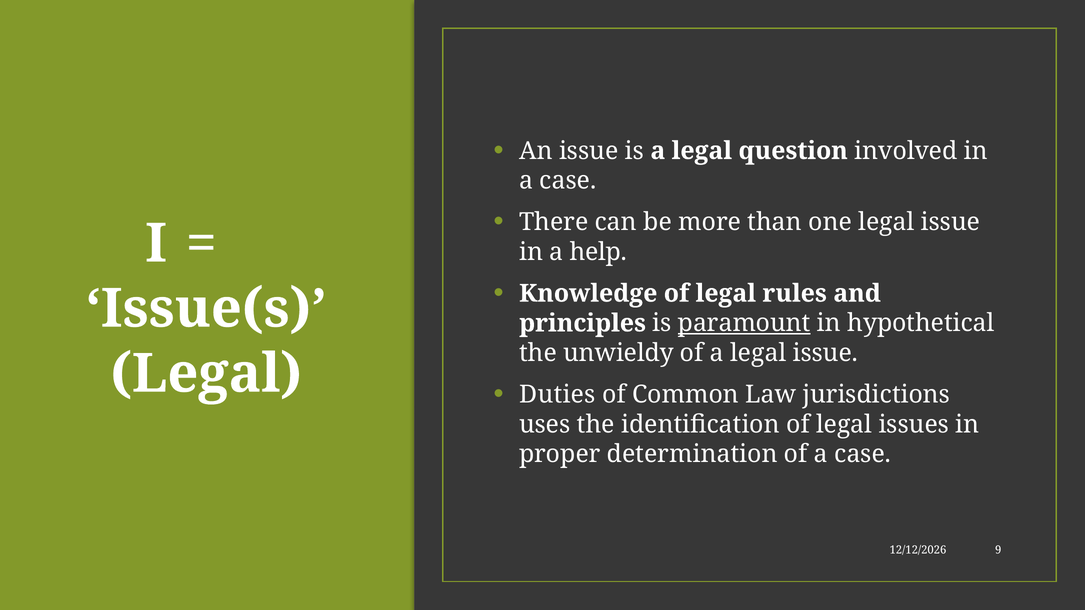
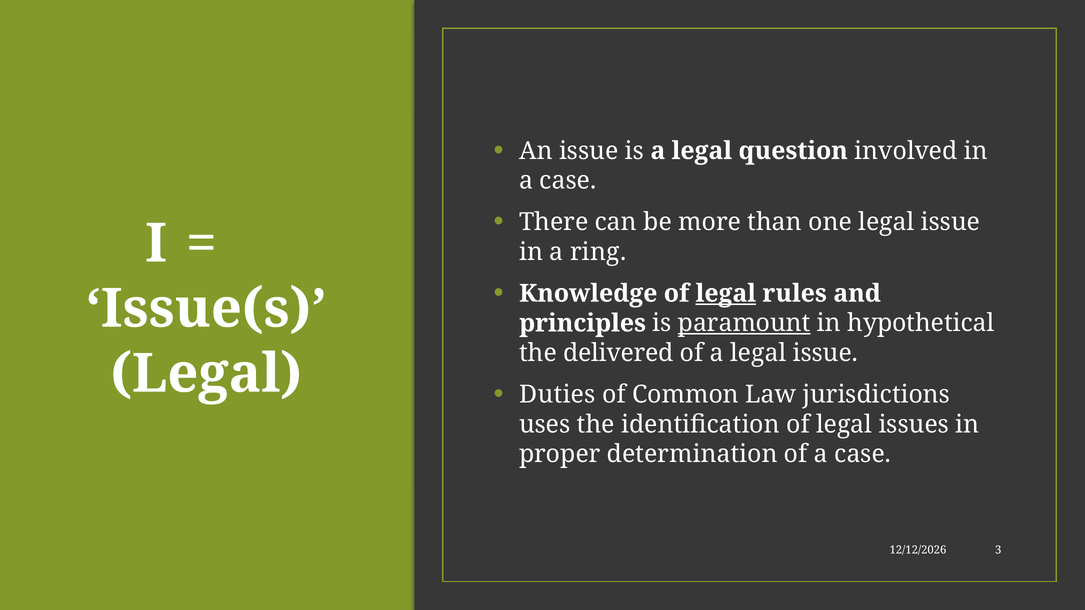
help: help -> ring
legal at (726, 294) underline: none -> present
unwieldy: unwieldy -> delivered
9: 9 -> 3
